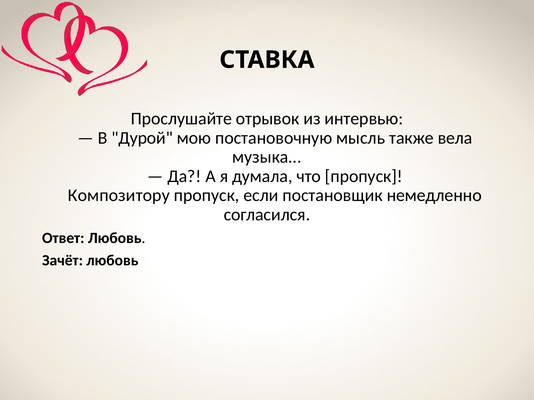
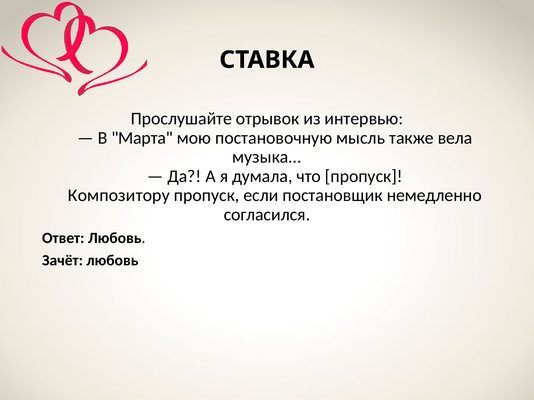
Дурой: Дурой -> Марта
